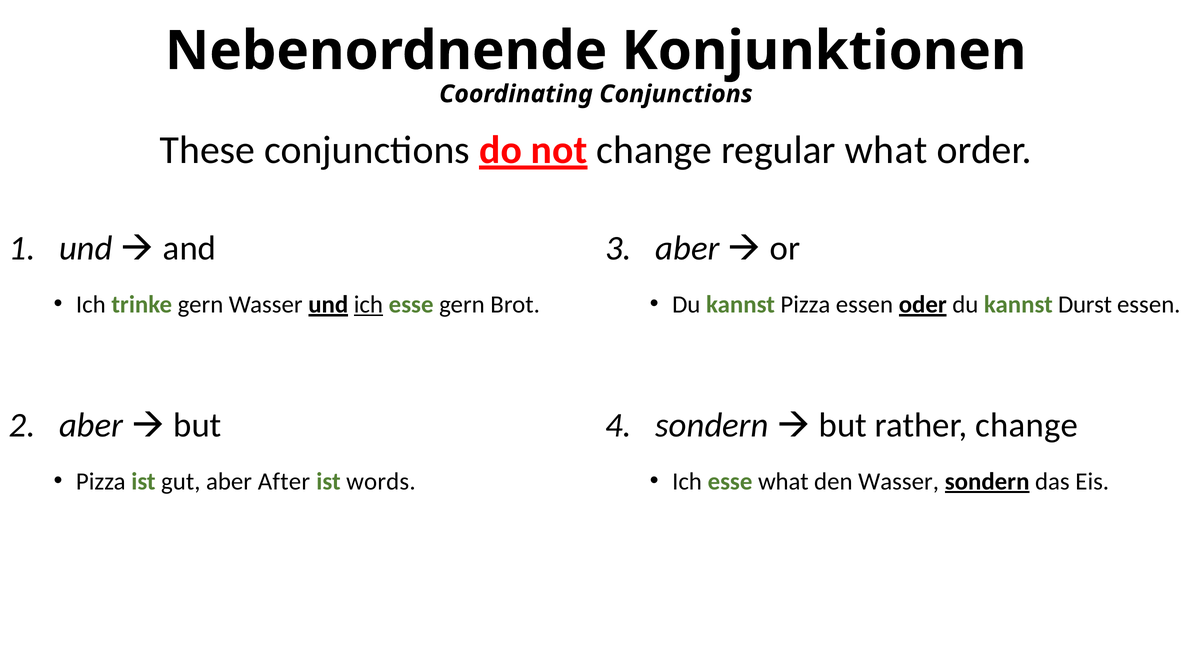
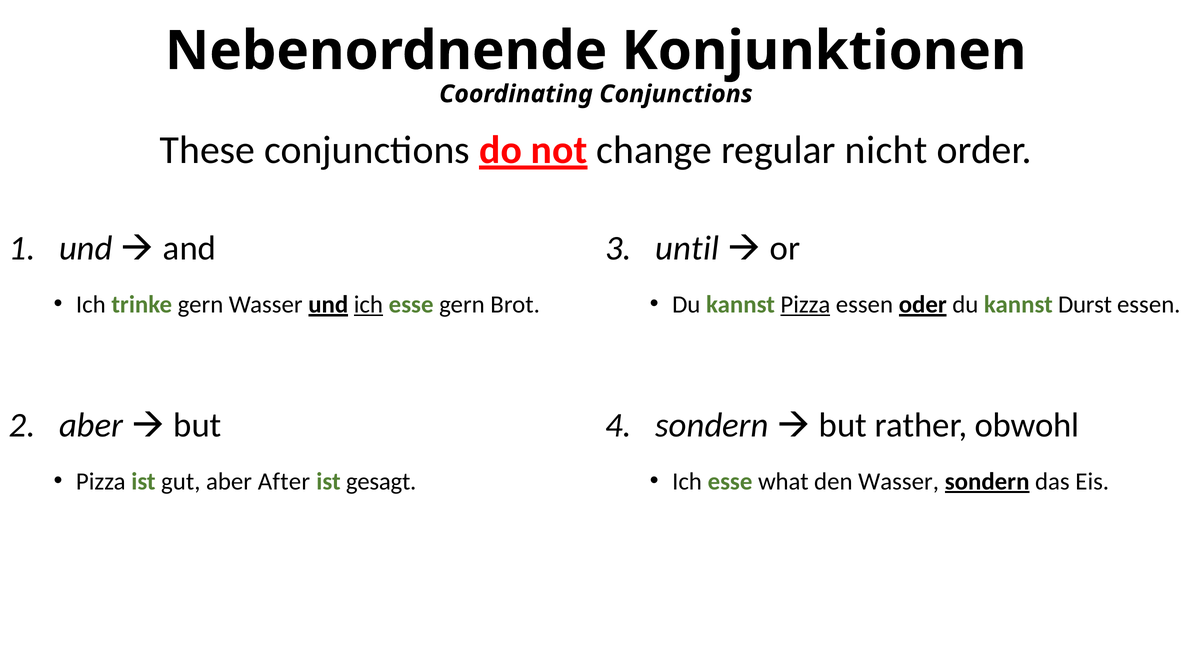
regular what: what -> nicht
aber at (687, 249): aber -> until
Pizza at (805, 305) underline: none -> present
rather change: change -> obwohl
words: words -> gesagt
